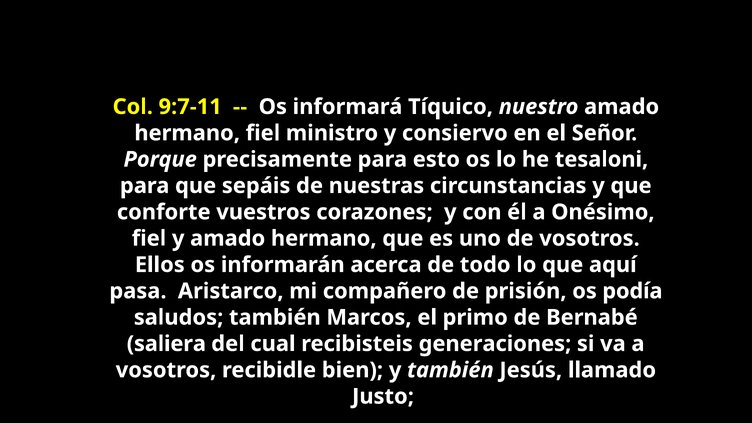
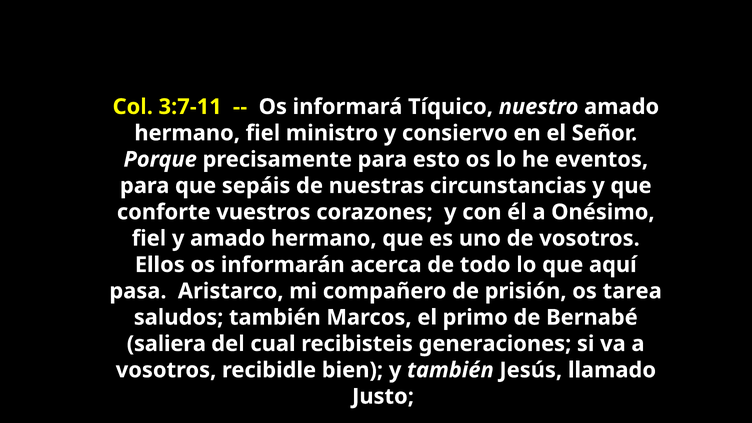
9:7-11: 9:7-11 -> 3:7-11
tesaloni: tesaloni -> eventos
podía: podía -> tarea
